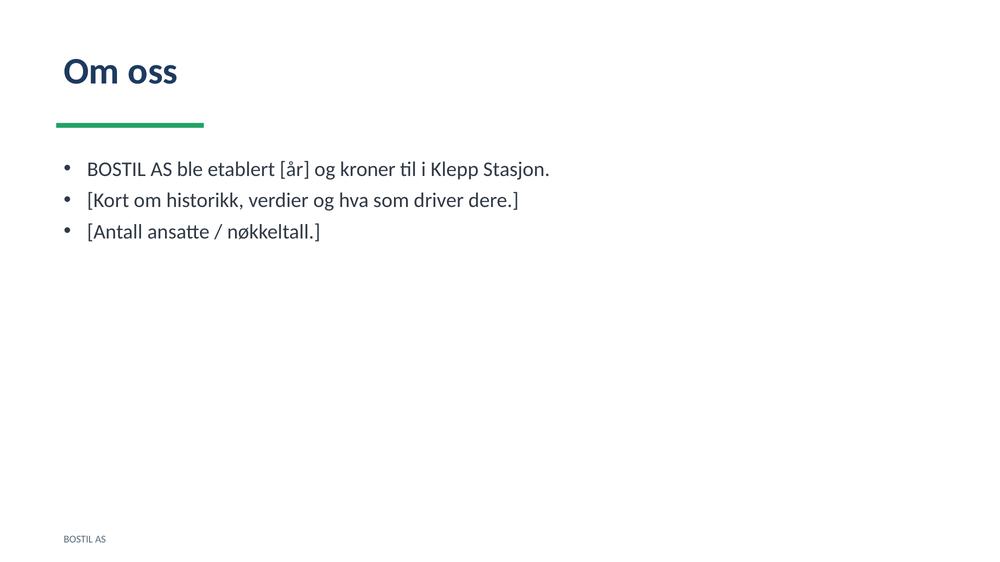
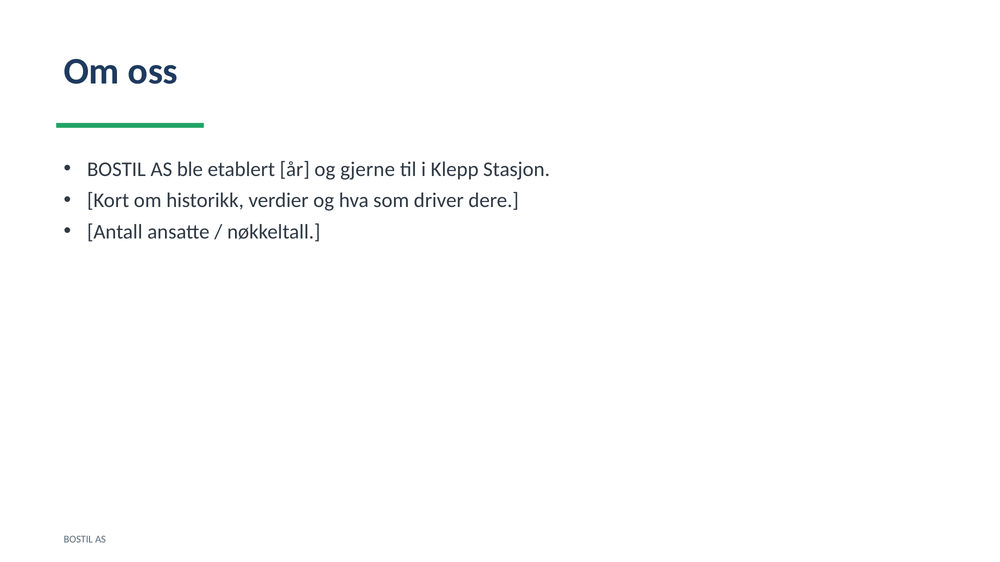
kroner: kroner -> gjerne
